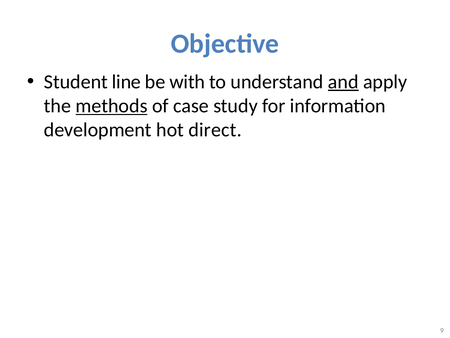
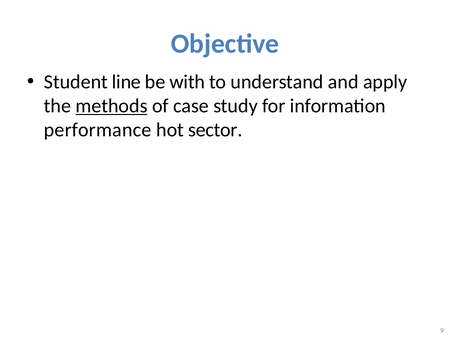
and underline: present -> none
development: development -> performance
direct: direct -> sector
